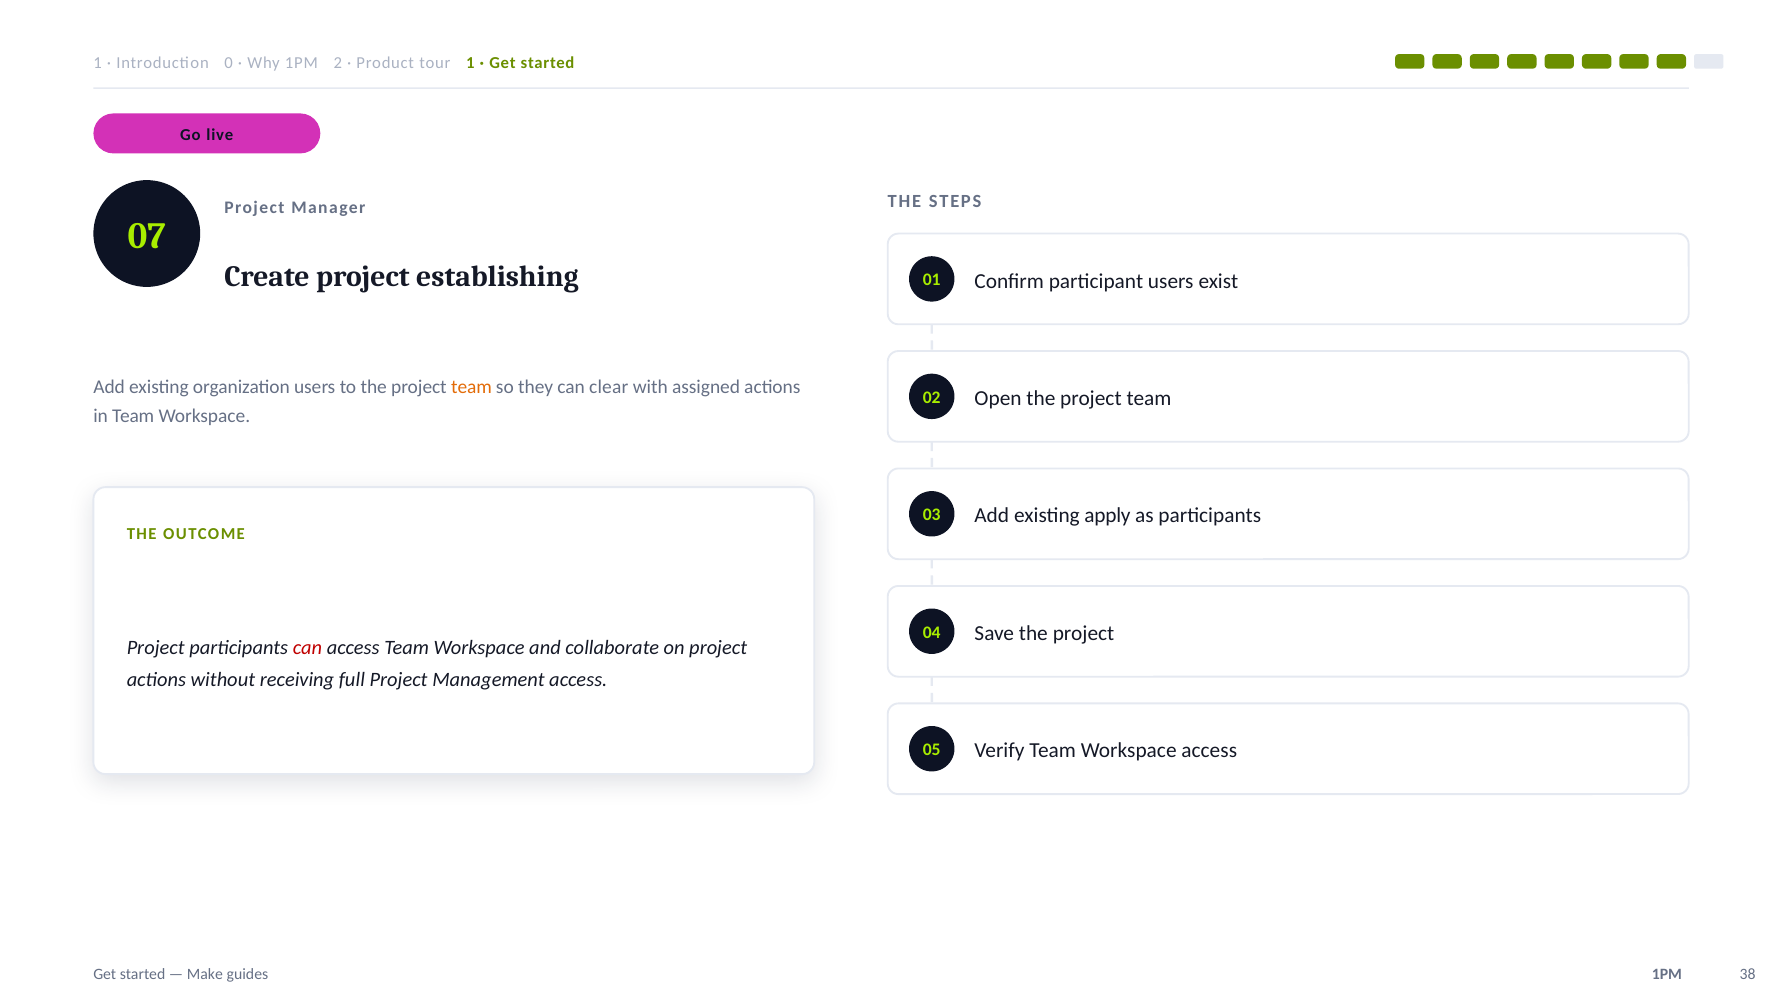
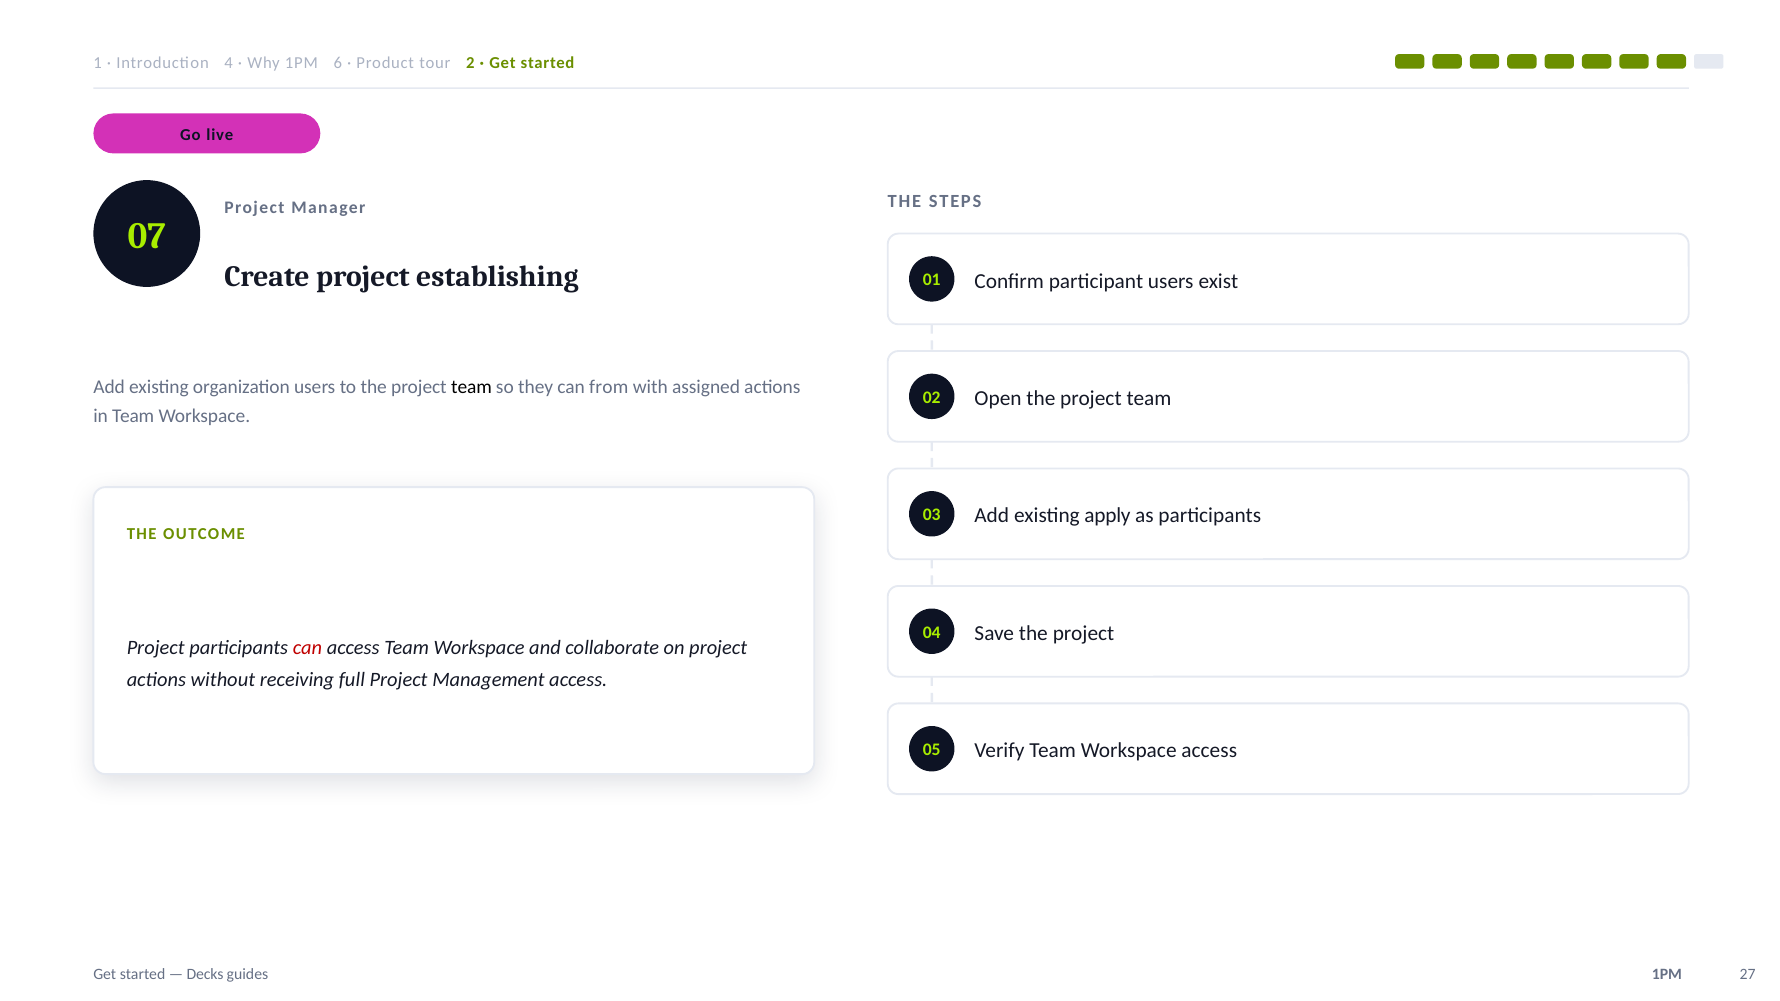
0: 0 -> 4
2: 2 -> 6
tour 1: 1 -> 2
team at (471, 387) colour: orange -> black
clear: clear -> from
Make: Make -> Decks
38: 38 -> 27
